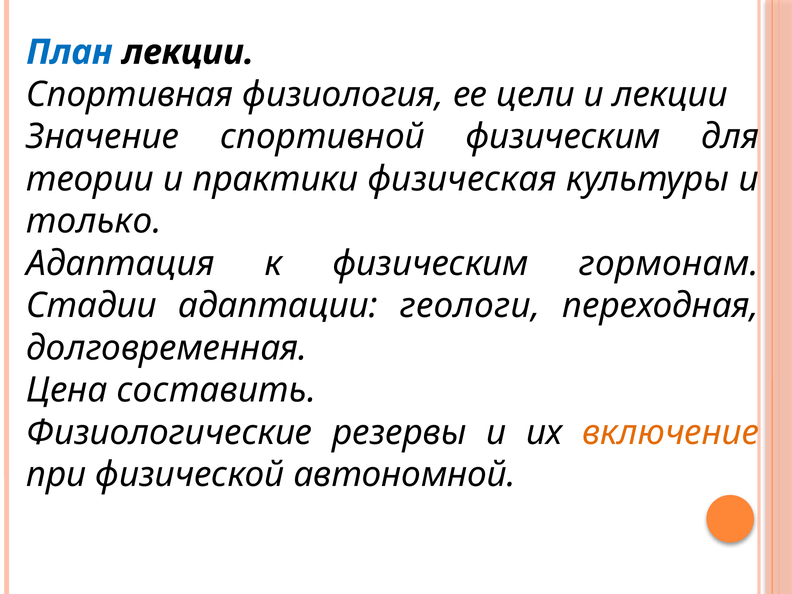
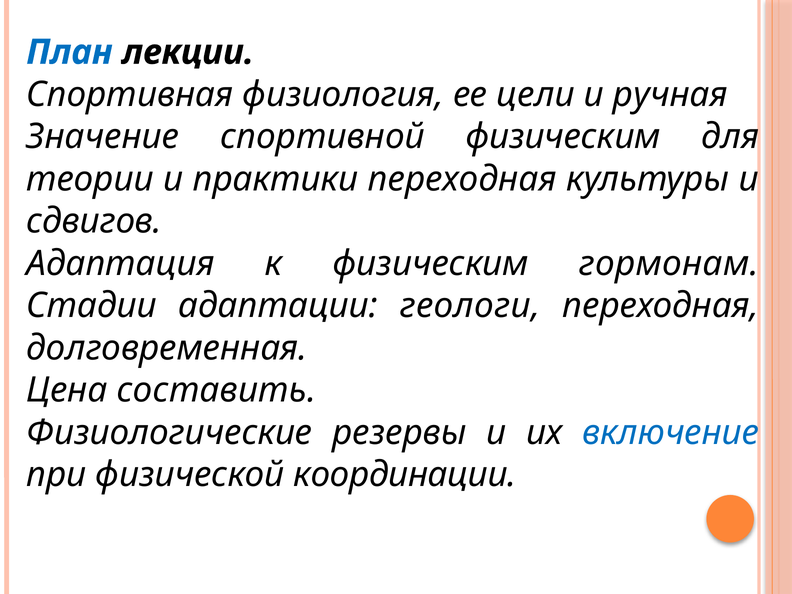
и лекции: лекции -> ручная
практики физическая: физическая -> переходная
только: только -> сдвигов
включение colour: orange -> blue
автономной: автономной -> координации
